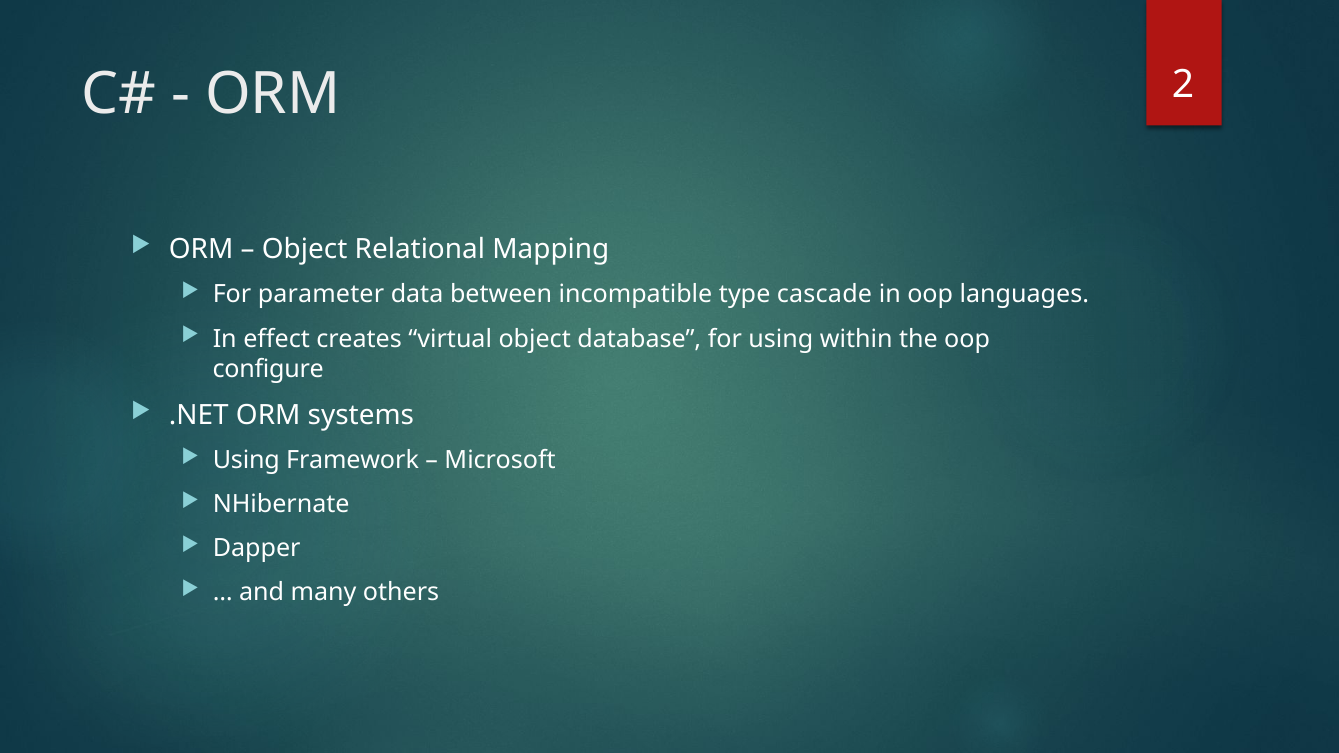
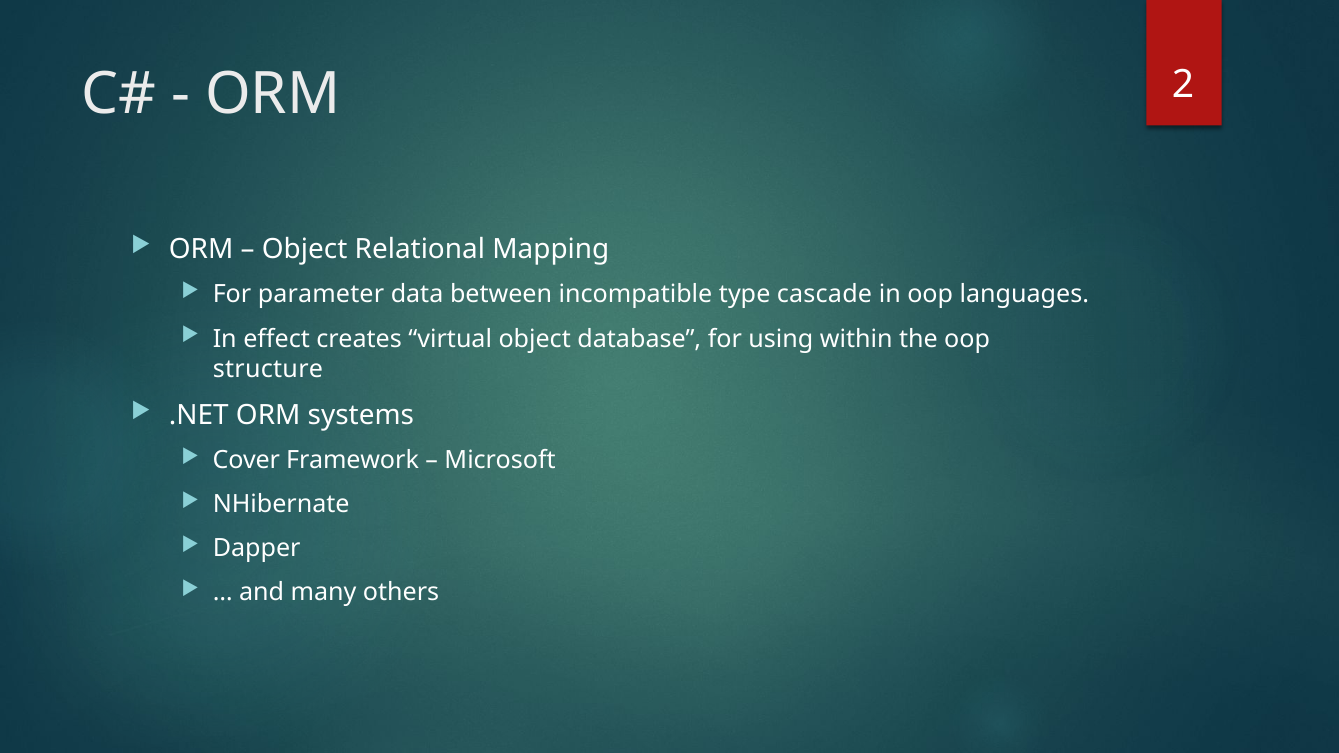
configure: configure -> structure
Using at (246, 461): Using -> Cover
